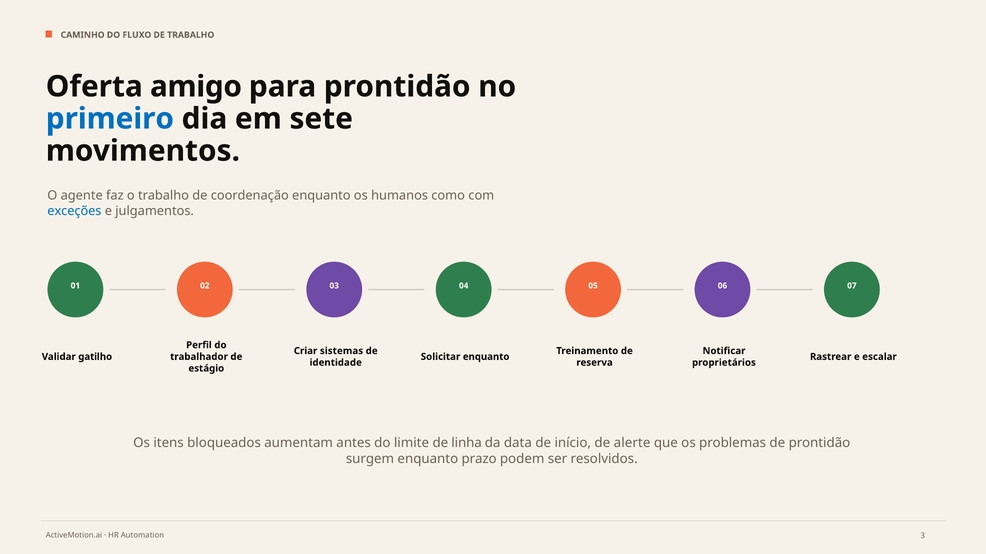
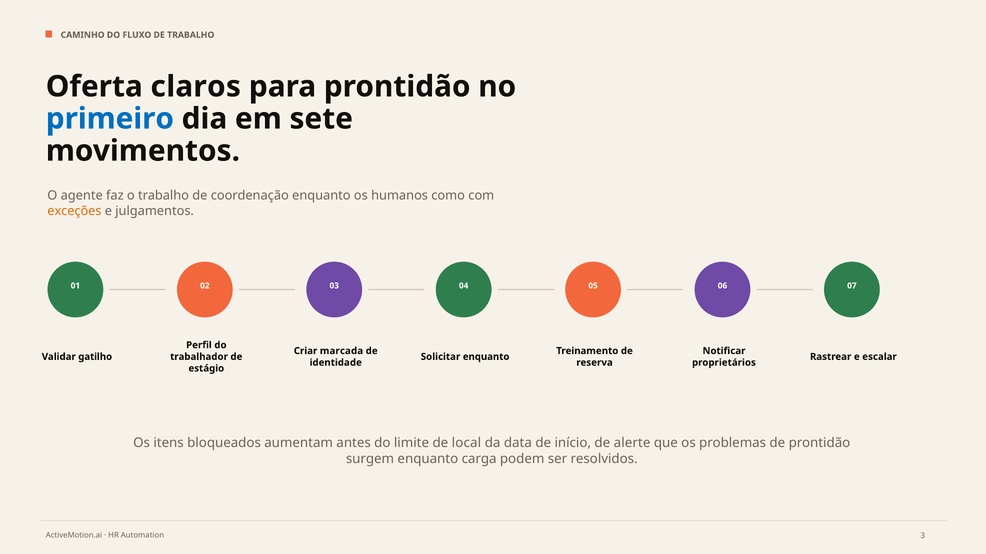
amigo: amigo -> claros
exceções colour: blue -> orange
sistemas: sistemas -> marcada
linha: linha -> local
prazo: prazo -> carga
